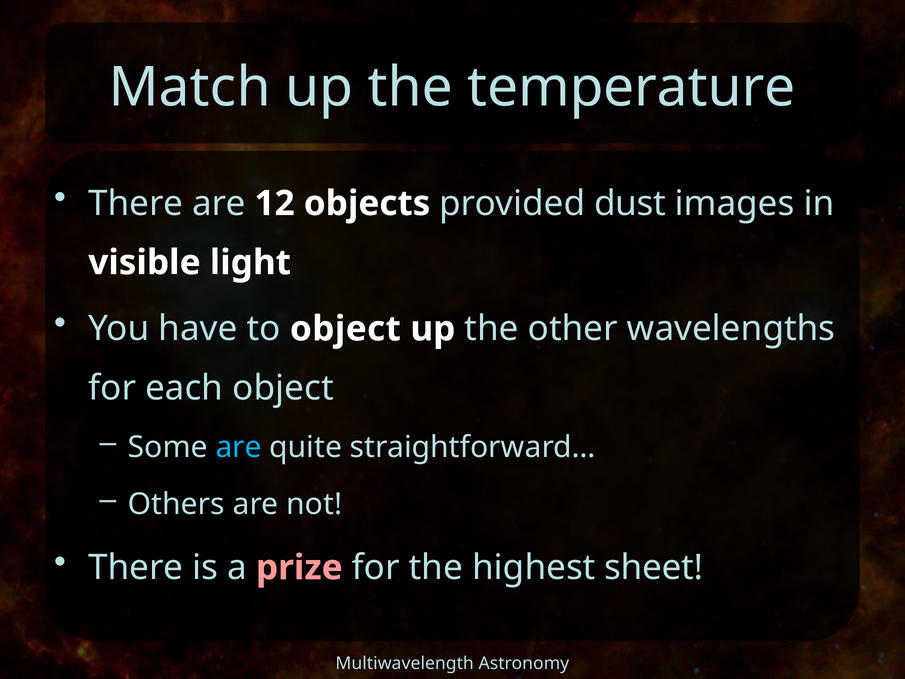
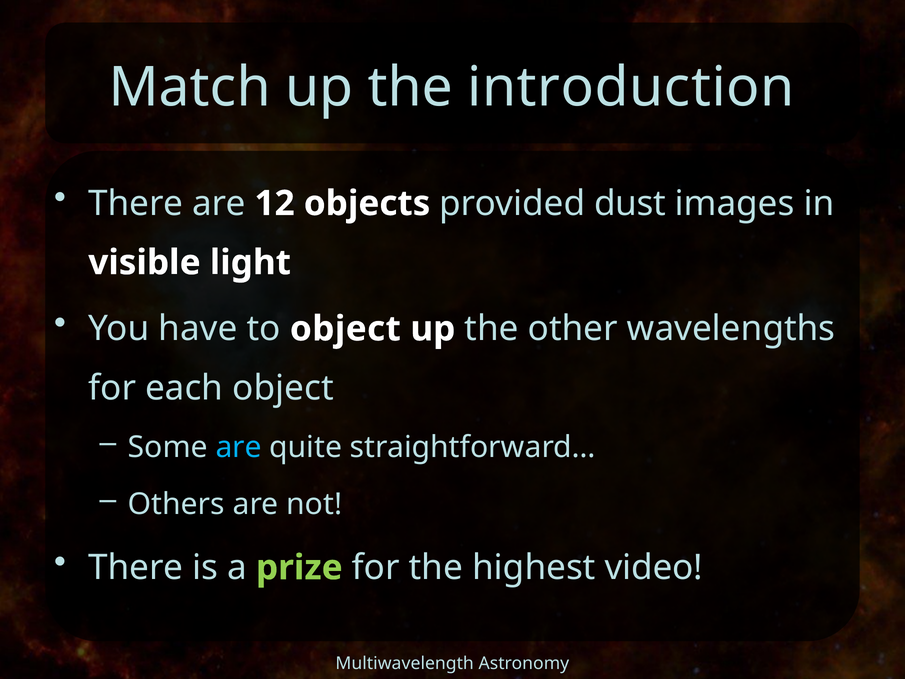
temperature: temperature -> introduction
prize colour: pink -> light green
sheet: sheet -> video
